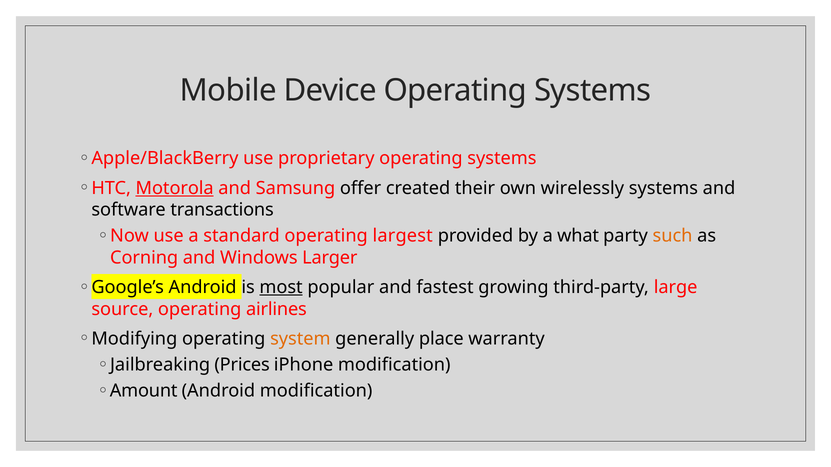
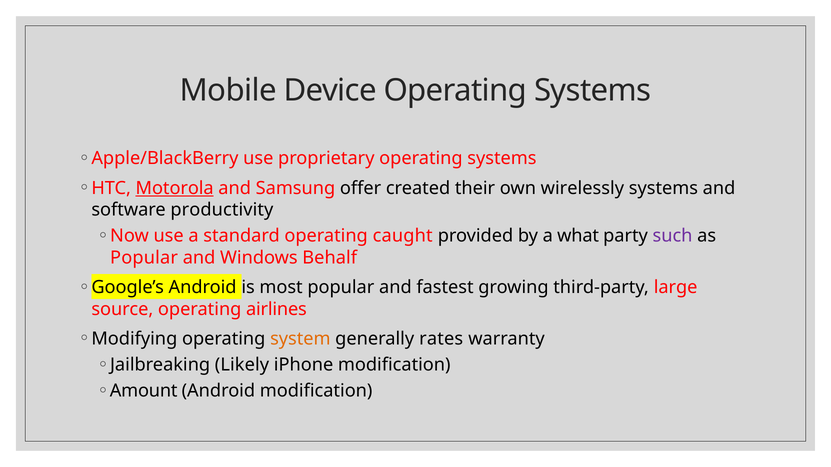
transactions: transactions -> productivity
largest: largest -> caught
such colour: orange -> purple
Corning at (144, 258): Corning -> Popular
Larger: Larger -> Behalf
most underline: present -> none
place: place -> rates
Prices: Prices -> Likely
